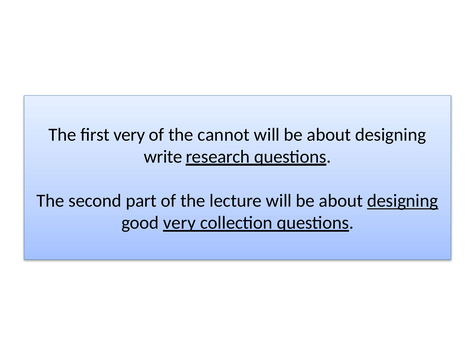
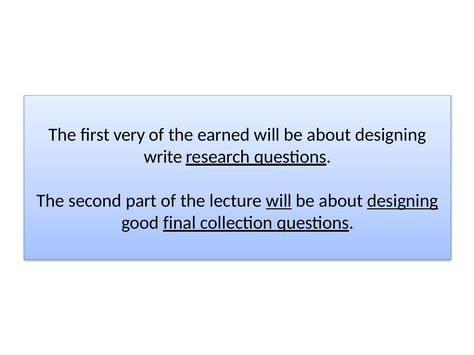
cannot: cannot -> earned
will at (279, 201) underline: none -> present
good very: very -> final
